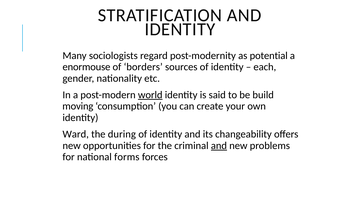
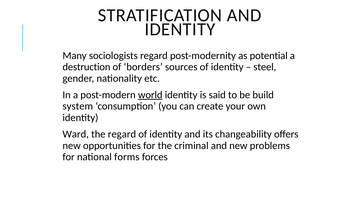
enormouse: enormouse -> destruction
each: each -> steel
moving: moving -> system
the during: during -> regard
and at (219, 145) underline: present -> none
